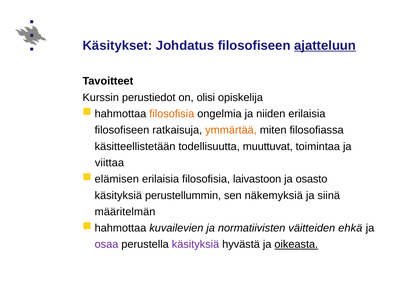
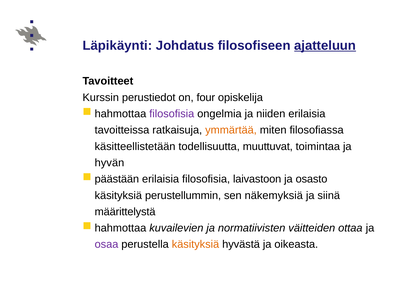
Käsitykset: Käsitykset -> Läpikäynti
olisi: olisi -> four
filosofisia at (172, 114) colour: orange -> purple
filosofiseen at (122, 130): filosofiseen -> tavoitteissa
viittaa: viittaa -> hyvän
elämisen: elämisen -> päästään
määritelmän: määritelmän -> määrittelystä
ehkä: ehkä -> ottaa
käsityksiä at (195, 245) colour: purple -> orange
oikeasta underline: present -> none
